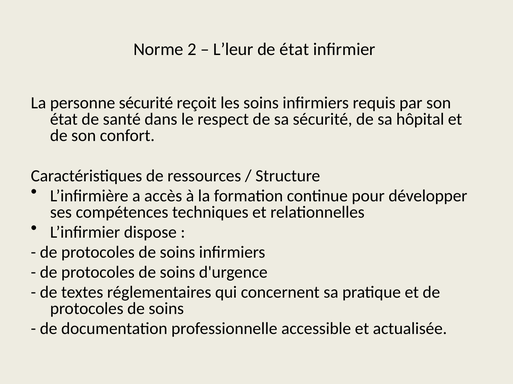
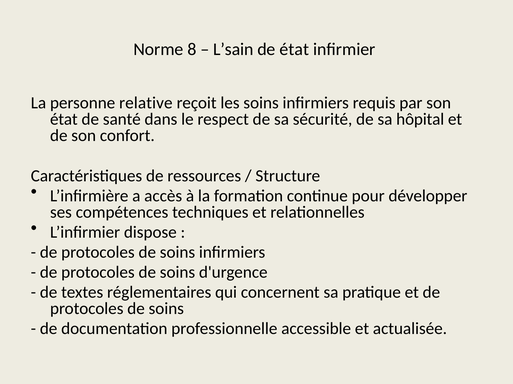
2: 2 -> 8
L’leur: L’leur -> L’sain
personne sécurité: sécurité -> relative
